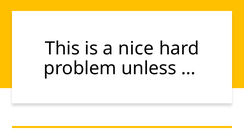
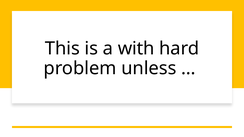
nice: nice -> with
